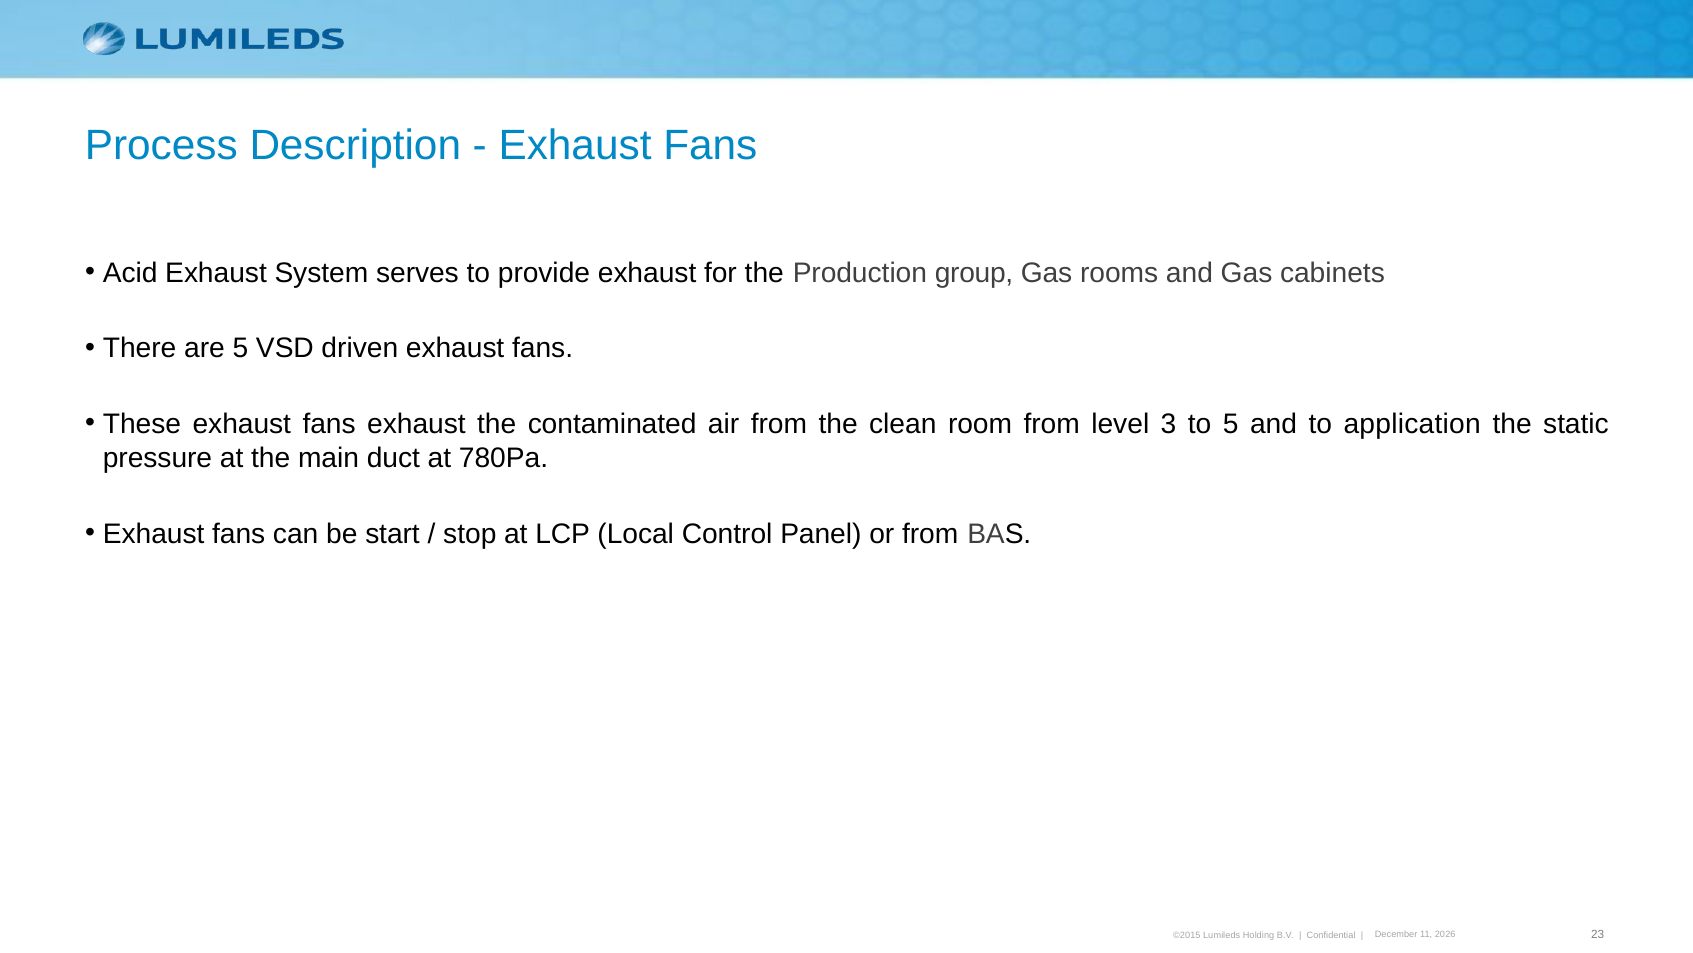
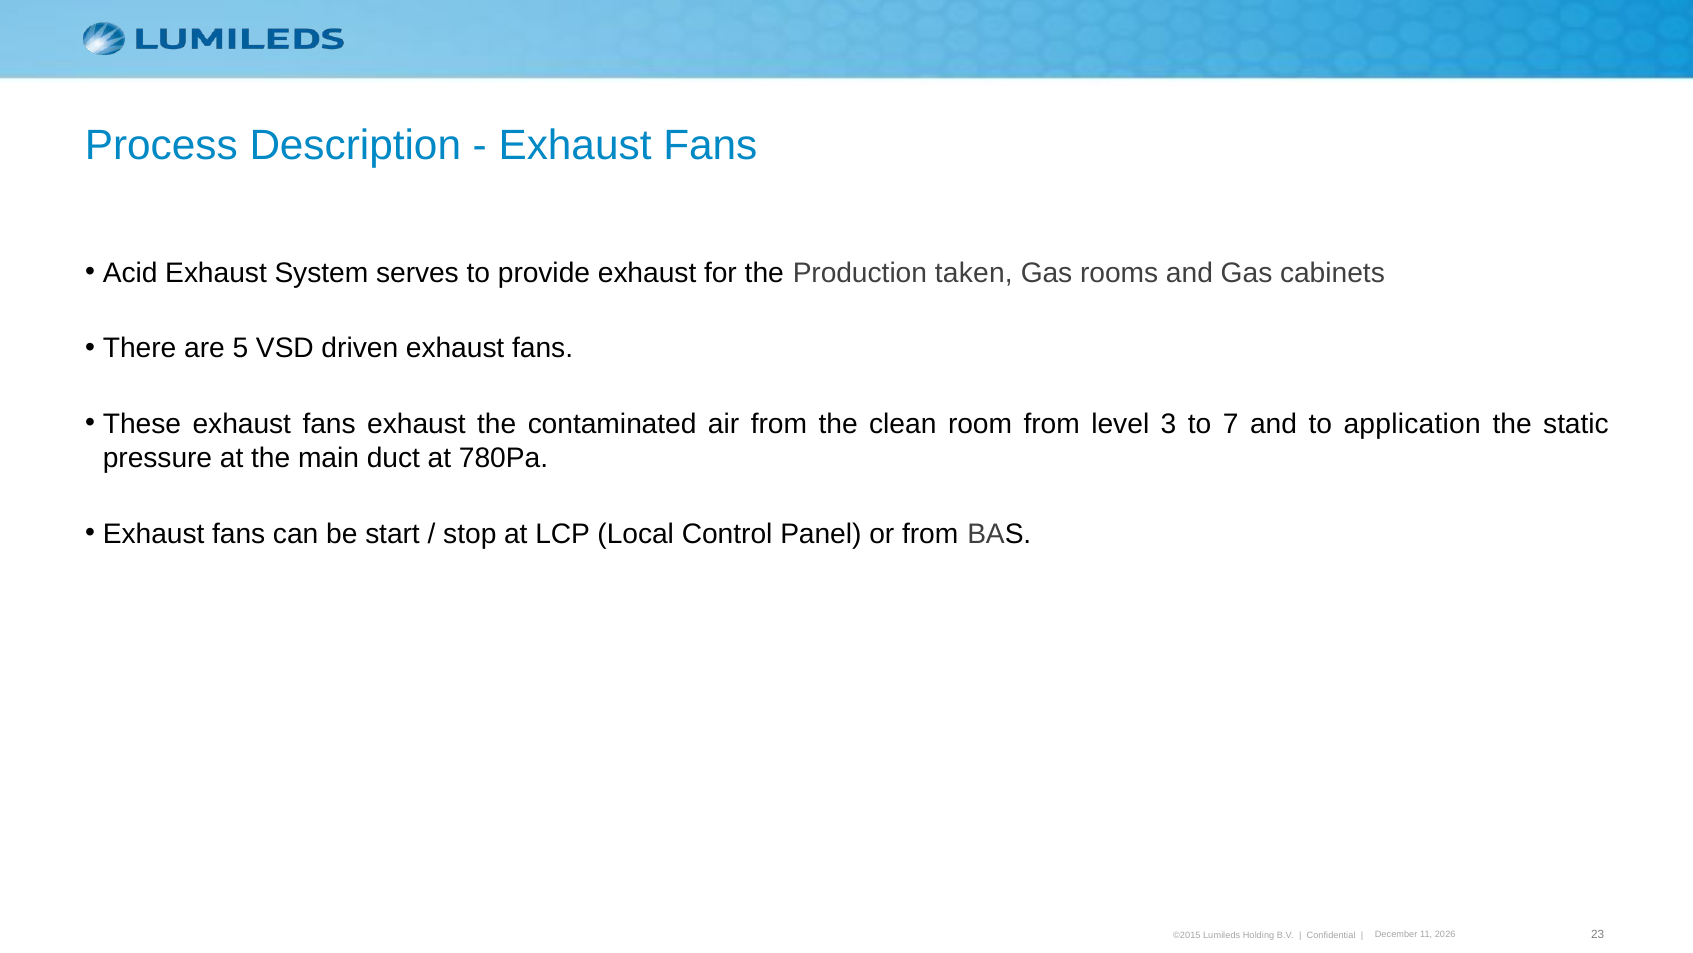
group: group -> taken
to 5: 5 -> 7
